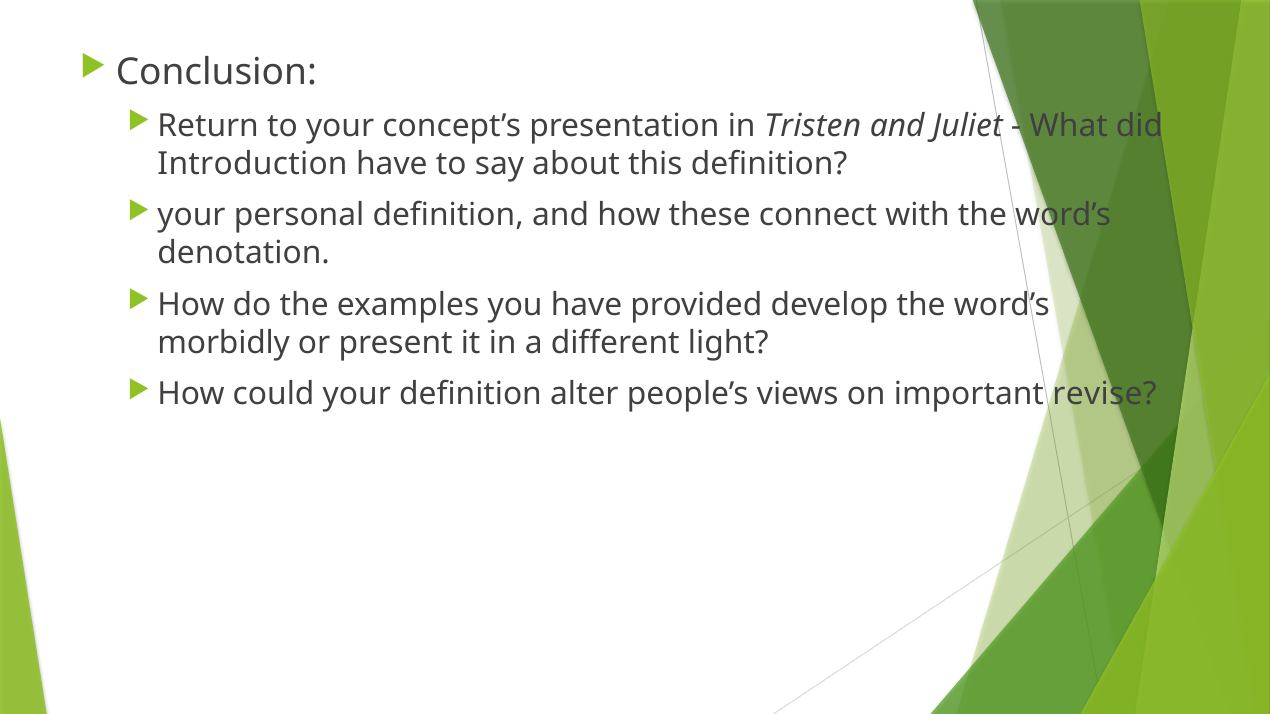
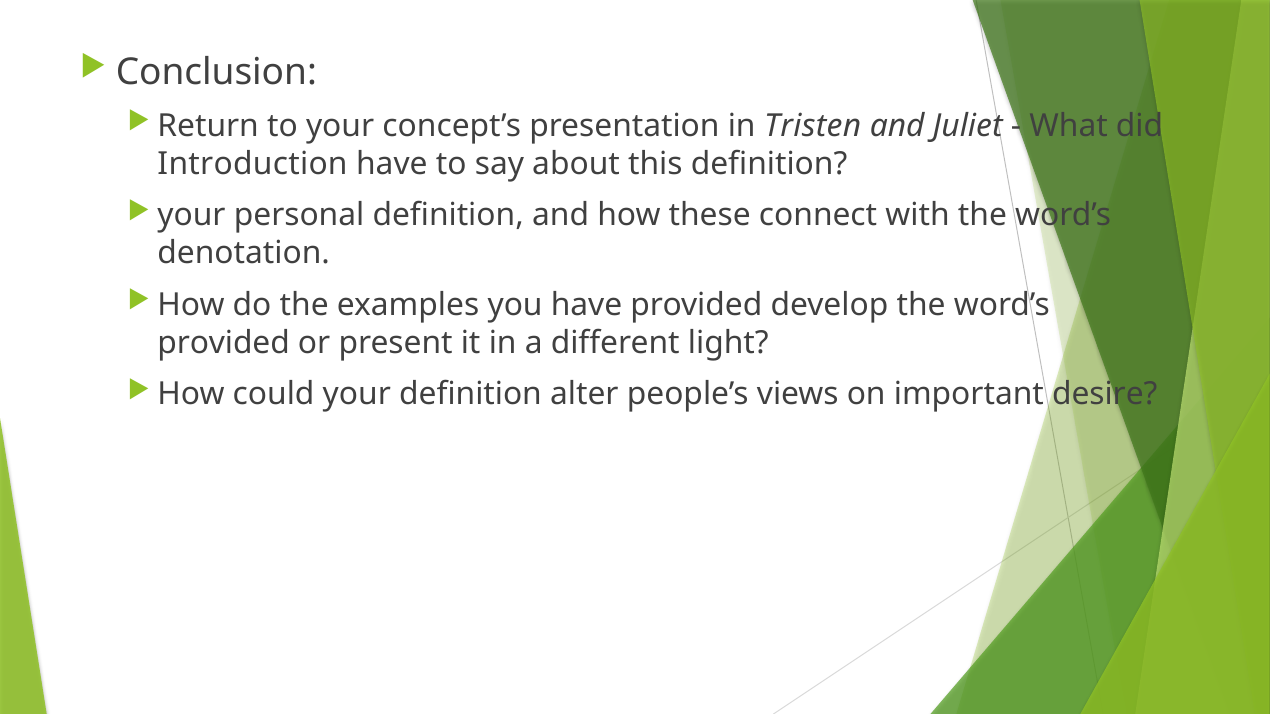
morbidly at (224, 343): morbidly -> provided
revise: revise -> desire
